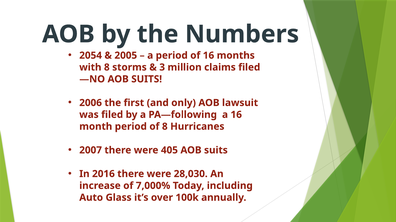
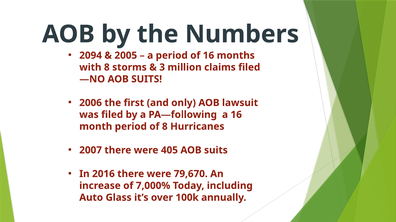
2054: 2054 -> 2094
28,030: 28,030 -> 79,670
